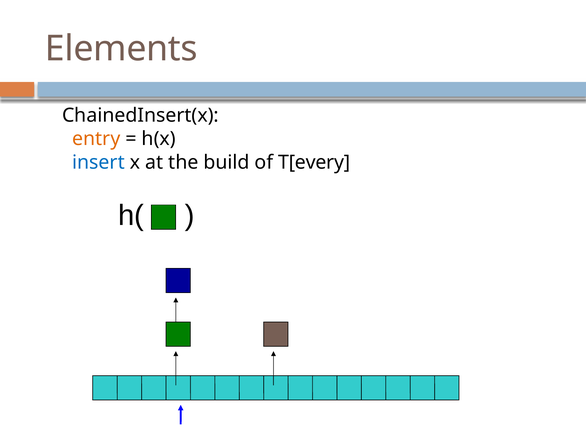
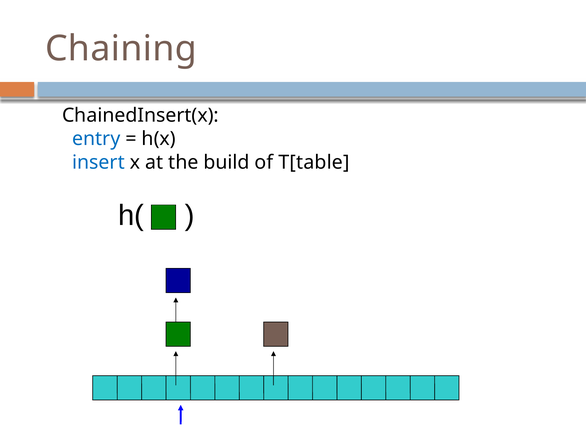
Elements: Elements -> Chaining
entry colour: orange -> blue
T[every: T[every -> T[table
